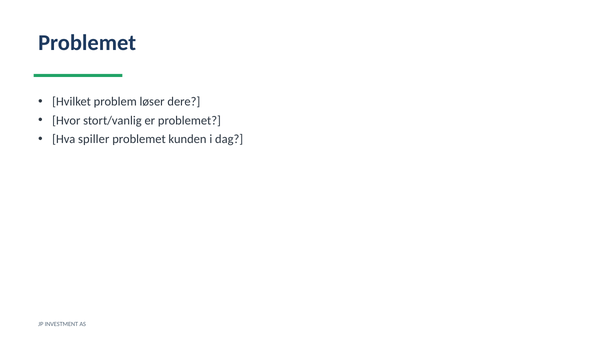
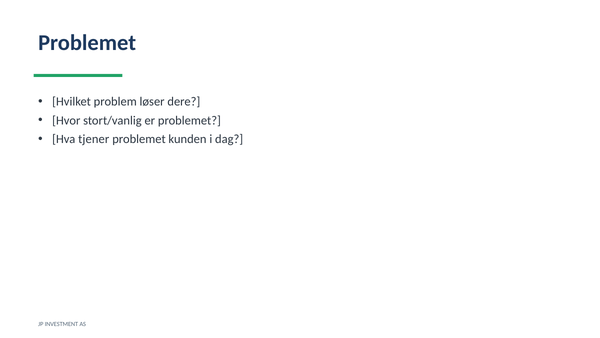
spiller: spiller -> tjener
